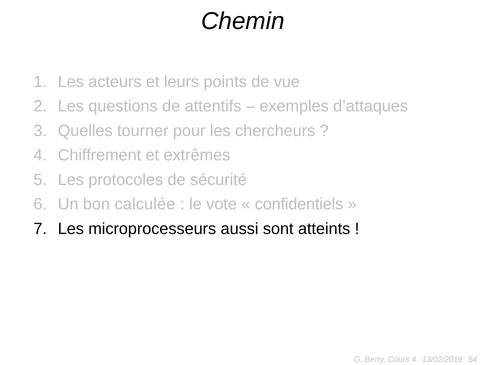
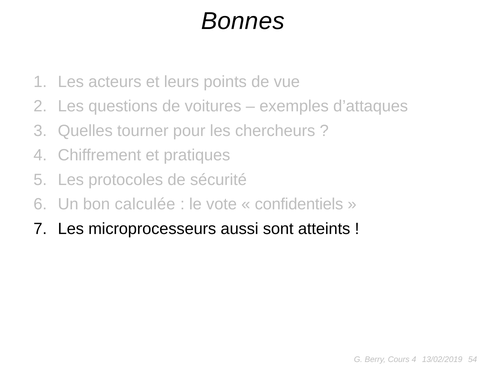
Chemin: Chemin -> Bonnes
attentifs: attentifs -> voitures
extrêmes: extrêmes -> pratiques
